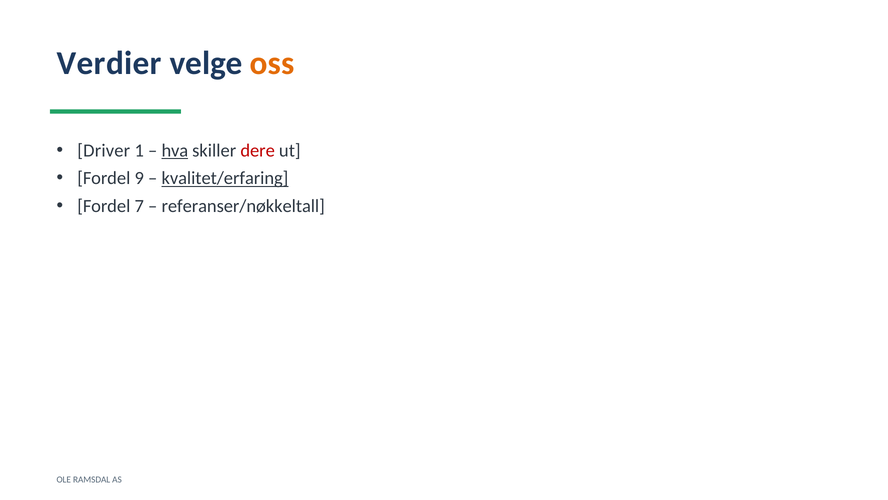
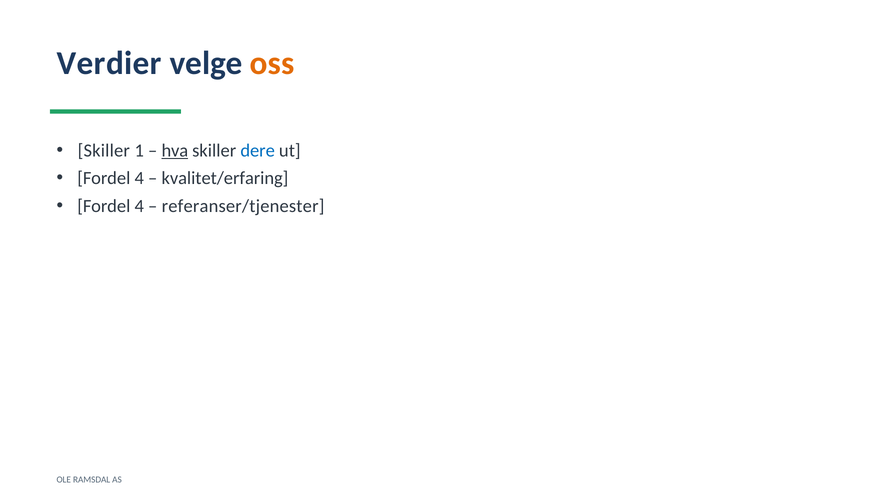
Driver at (104, 150): Driver -> Skiller
dere colour: red -> blue
9 at (139, 178): 9 -> 4
kvalitet/erfaring underline: present -> none
7 at (139, 206): 7 -> 4
referanser/nøkkeltall: referanser/nøkkeltall -> referanser/tjenester
